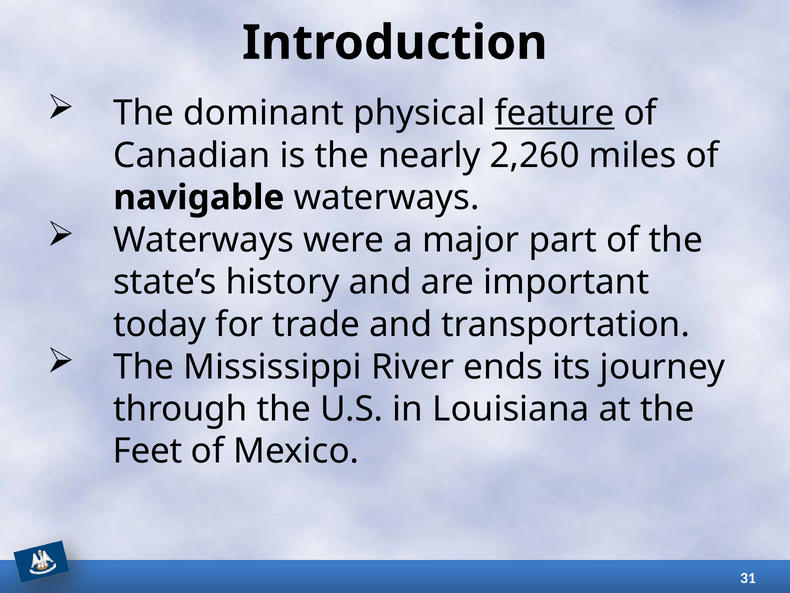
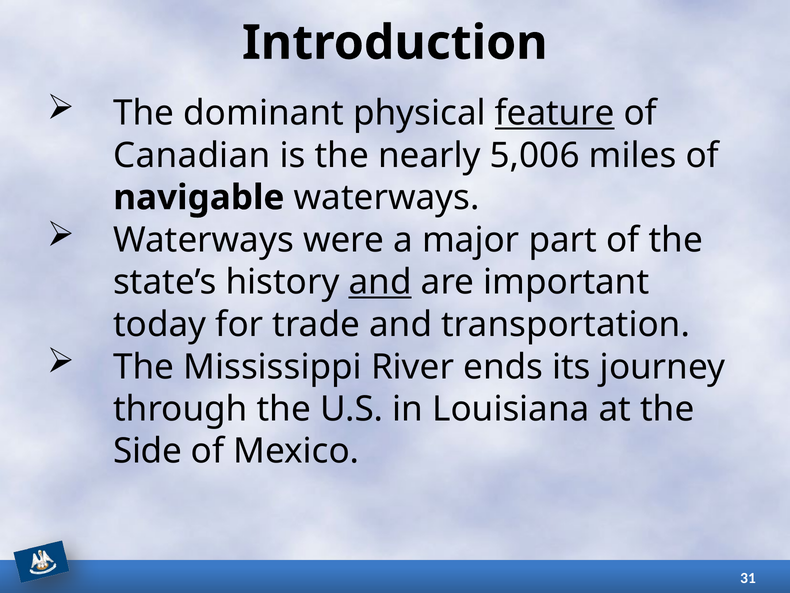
2,260: 2,260 -> 5,006
and at (380, 282) underline: none -> present
Feet: Feet -> Side
